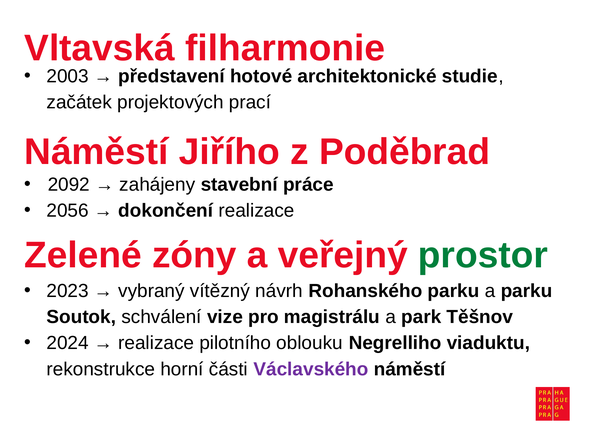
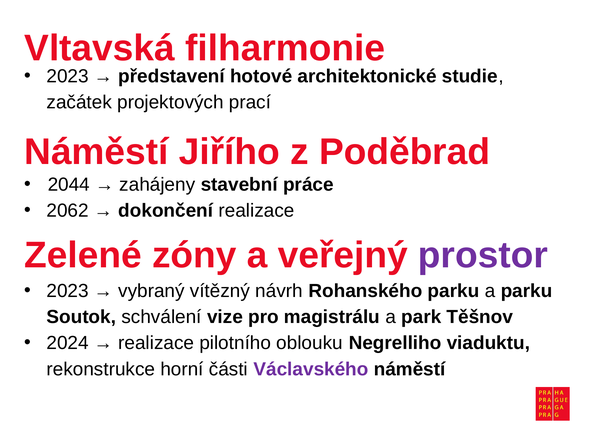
2003 at (68, 76): 2003 -> 2023
2092: 2092 -> 2044
2056: 2056 -> 2062
prostor colour: green -> purple
